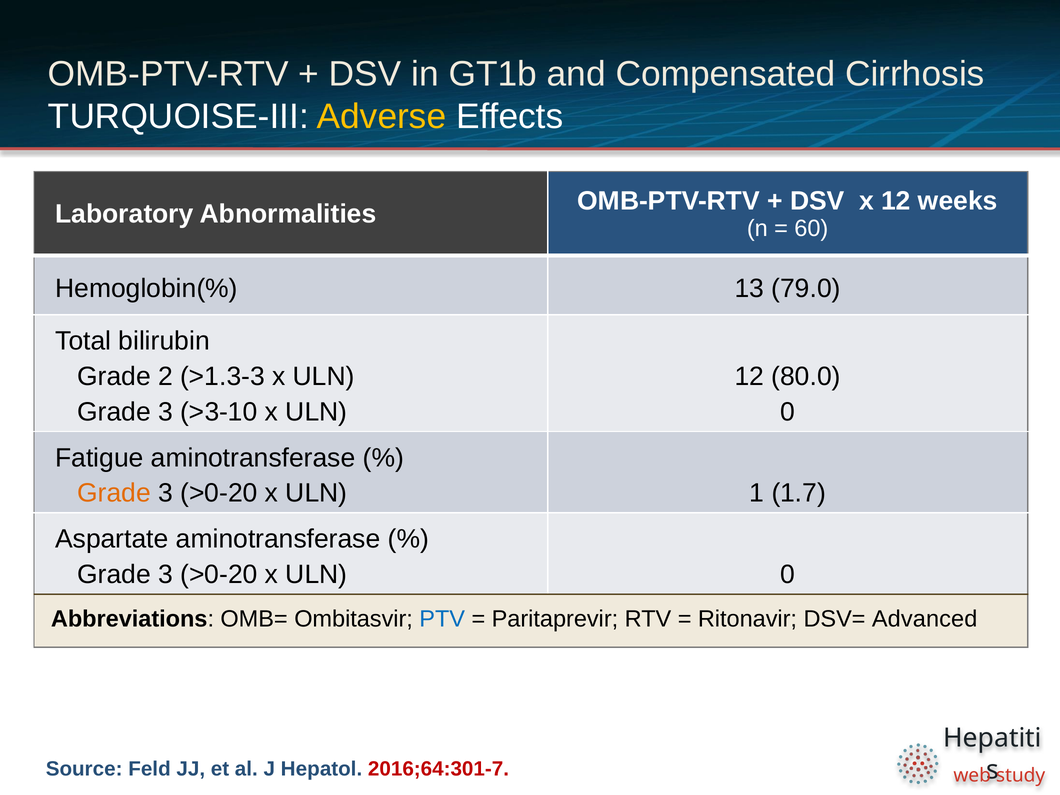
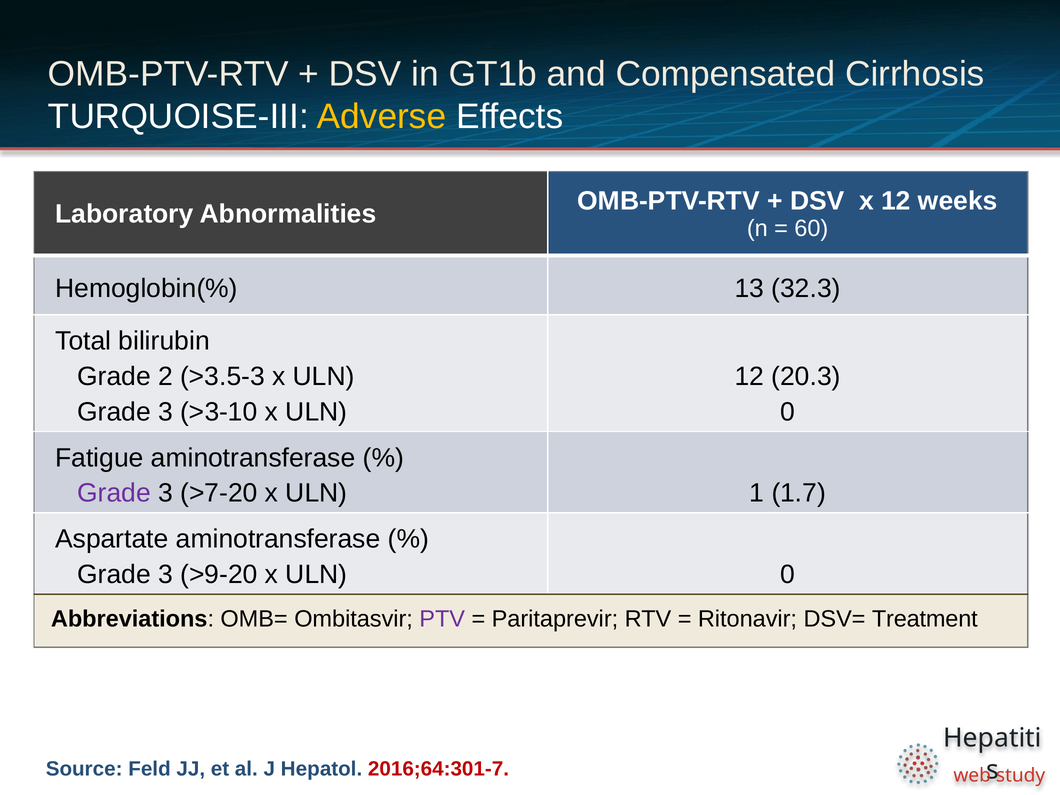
79.0: 79.0 -> 32.3
>1.3-3: >1.3-3 -> >3.5-3
80.0: 80.0 -> 20.3
Grade at (114, 493) colour: orange -> purple
>0-20 at (219, 493): >0-20 -> >7-20
>0-20 at (219, 574): >0-20 -> >9-20
PTV colour: blue -> purple
Advanced: Advanced -> Treatment
